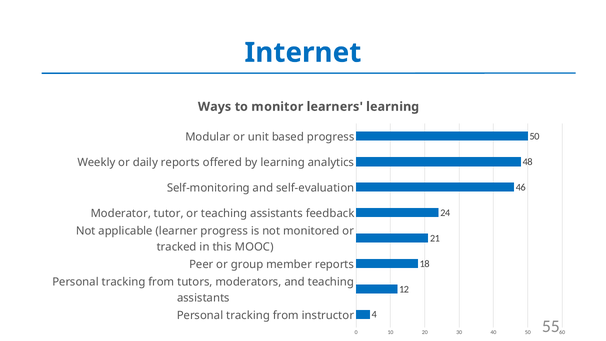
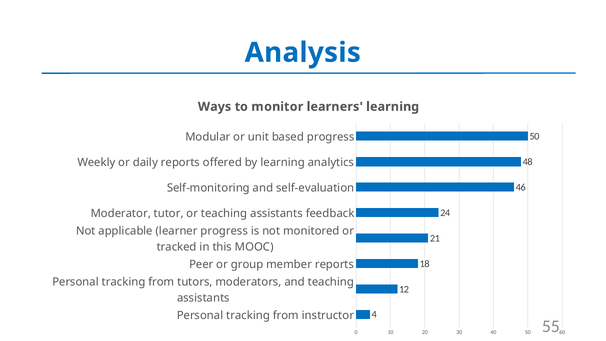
Internet: Internet -> Analysis
